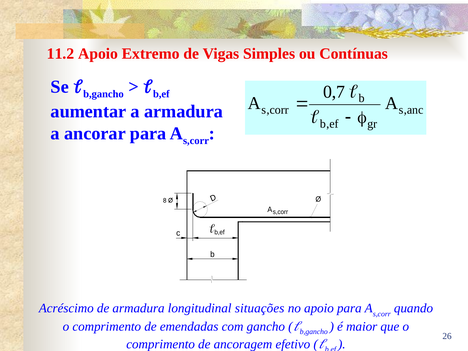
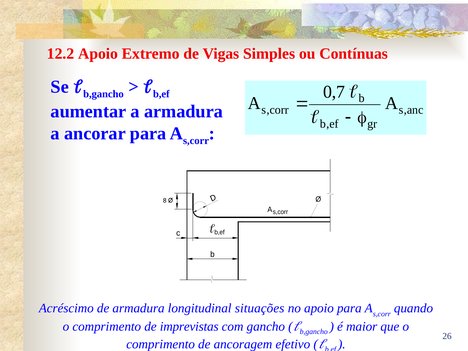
11.2: 11.2 -> 12.2
emendadas: emendadas -> imprevistas
